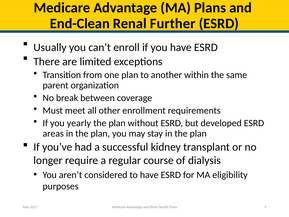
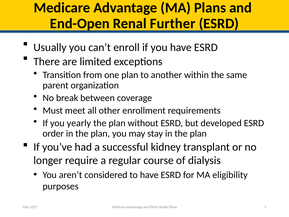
End-Clean: End-Clean -> End-Open
areas: areas -> order
